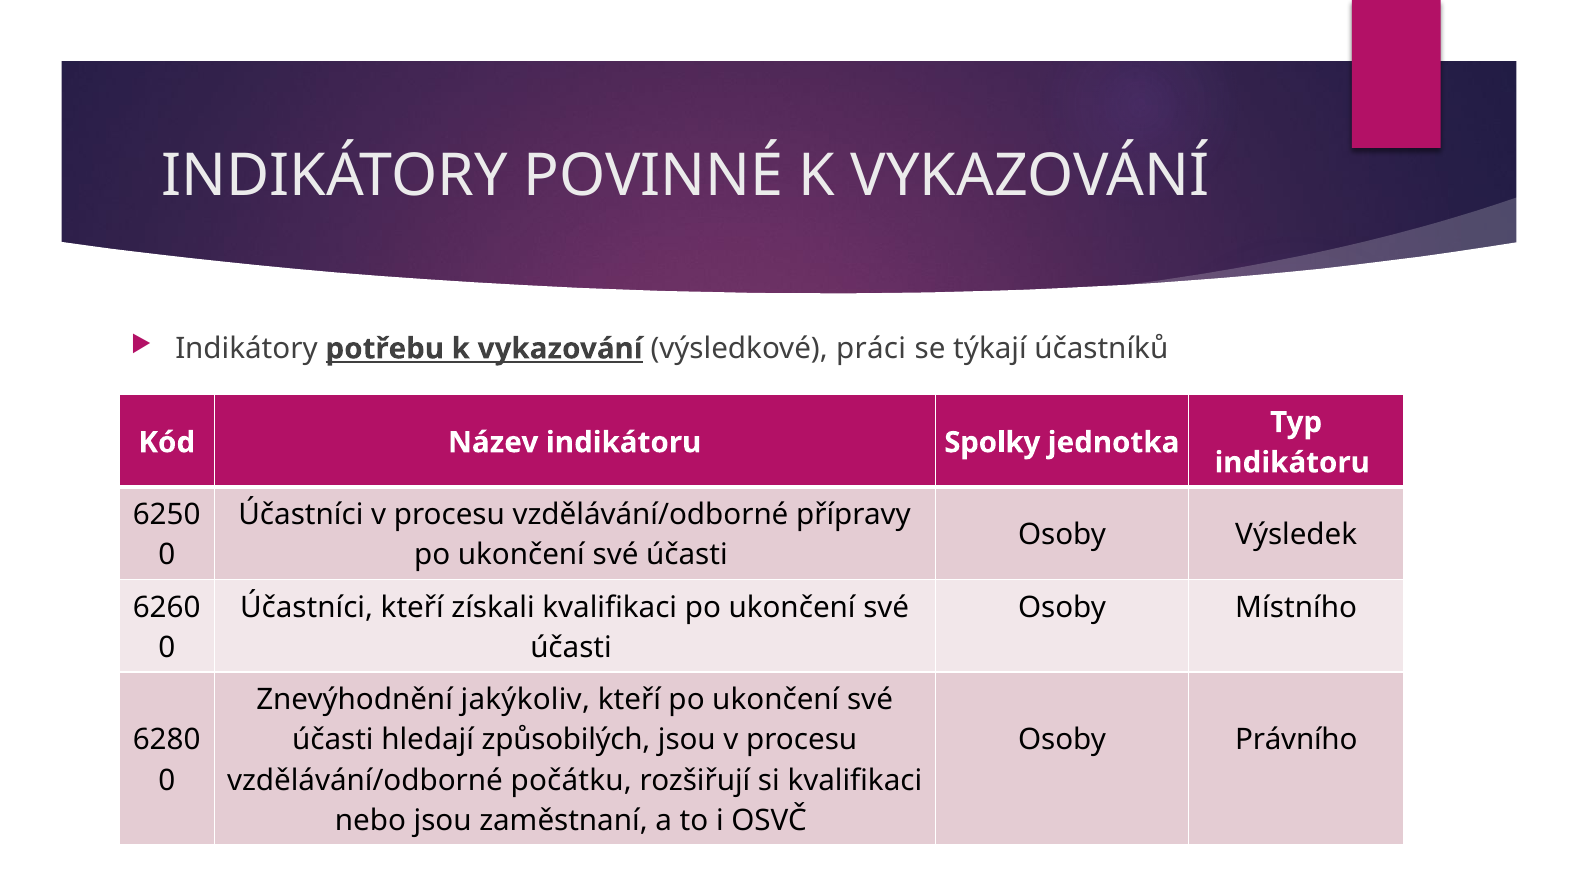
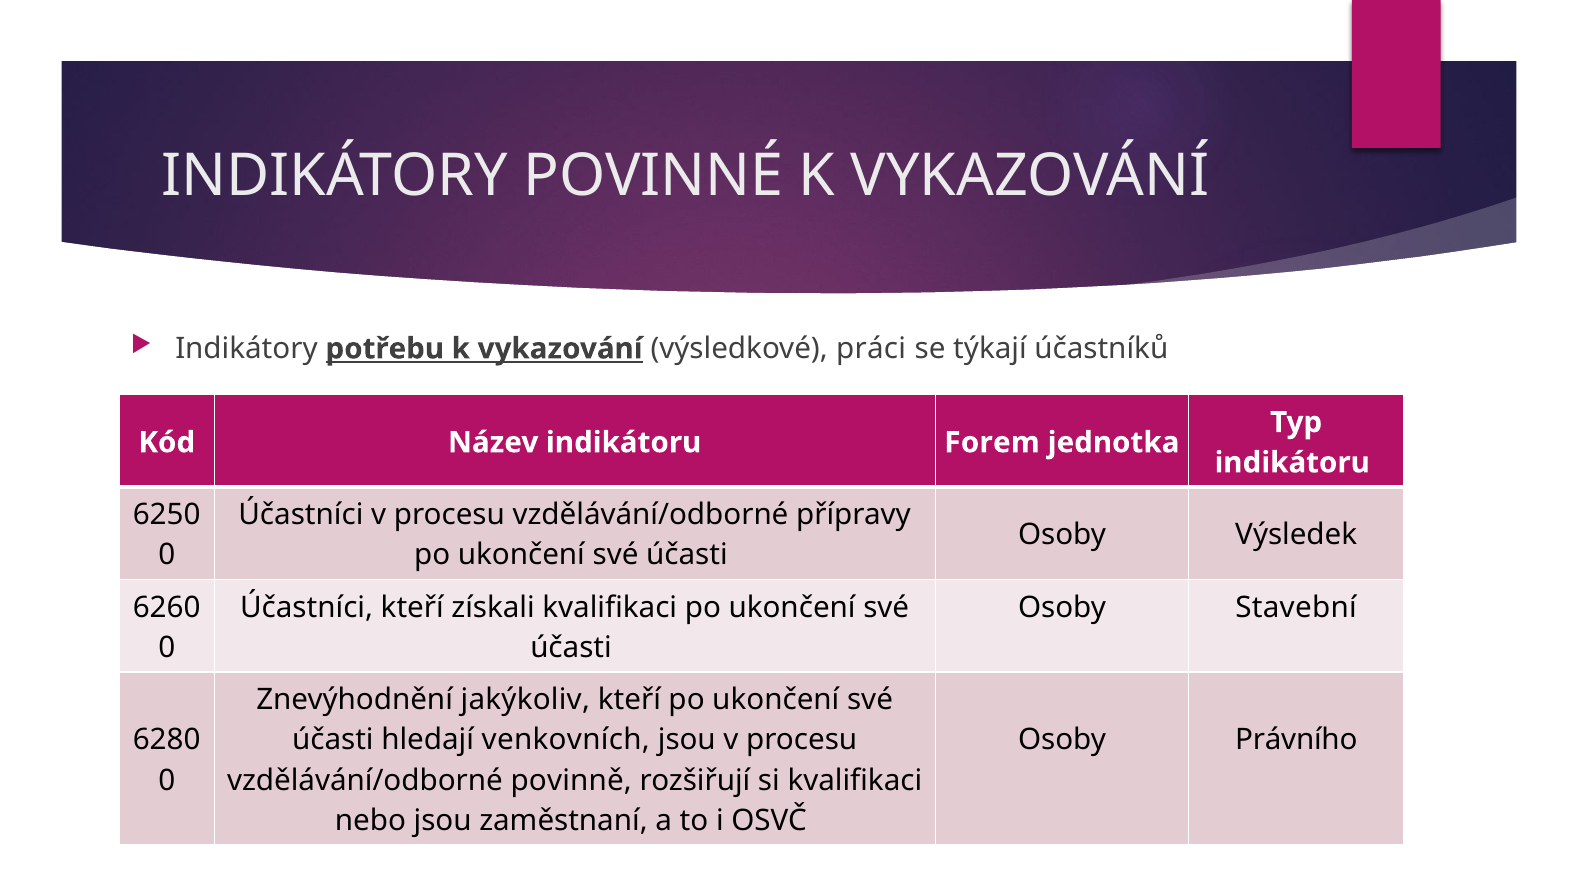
Spolky: Spolky -> Forem
Místního: Místního -> Stavební
způsobilých: způsobilých -> venkovních
počátku: počátku -> povinně
